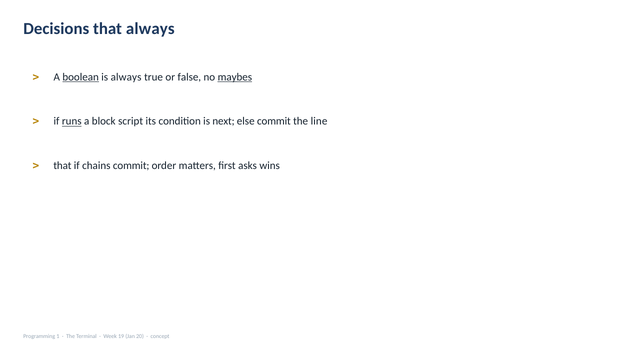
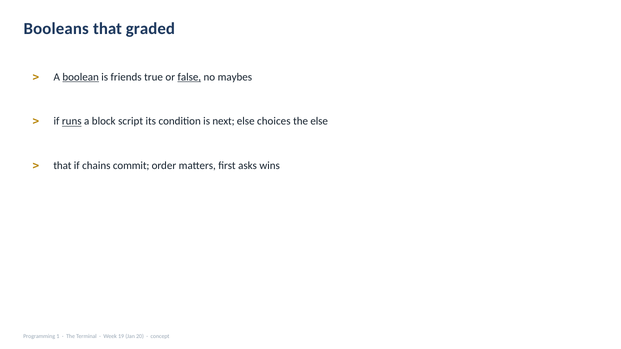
Decisions: Decisions -> Booleans
that always: always -> graded
is always: always -> friends
false underline: none -> present
maybes underline: present -> none
else commit: commit -> choices
the line: line -> else
